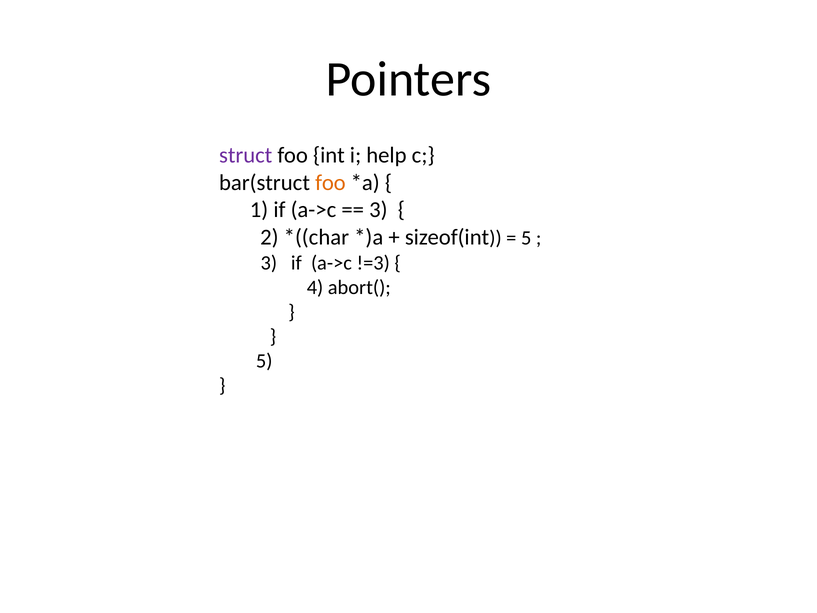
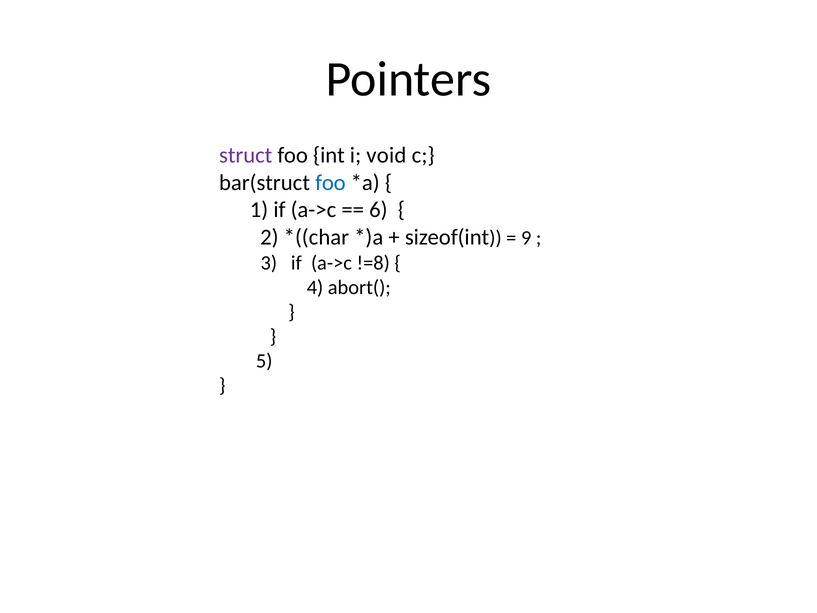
help: help -> void
foo at (330, 183) colour: orange -> blue
3 at (378, 210): 3 -> 6
5 at (526, 238): 5 -> 9
!=3: !=3 -> !=8
